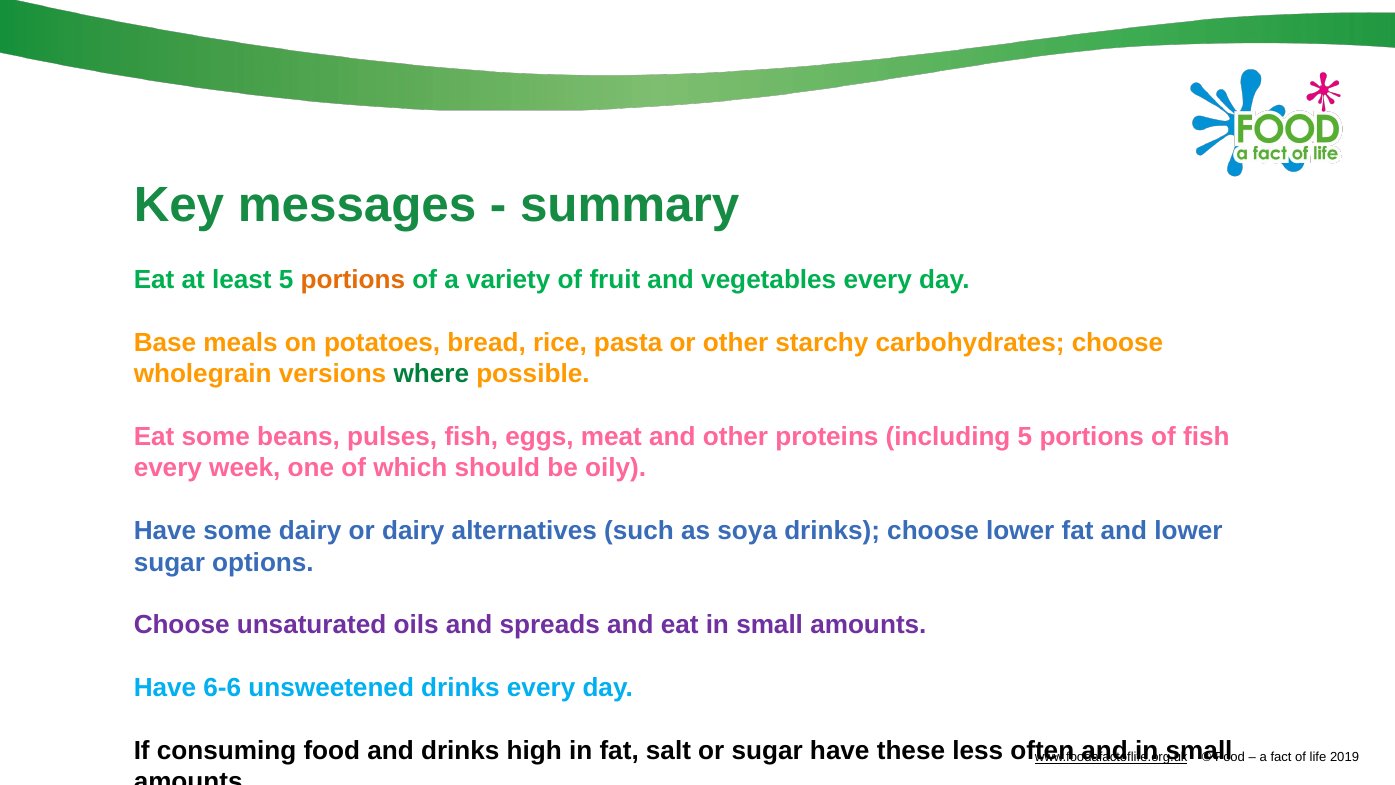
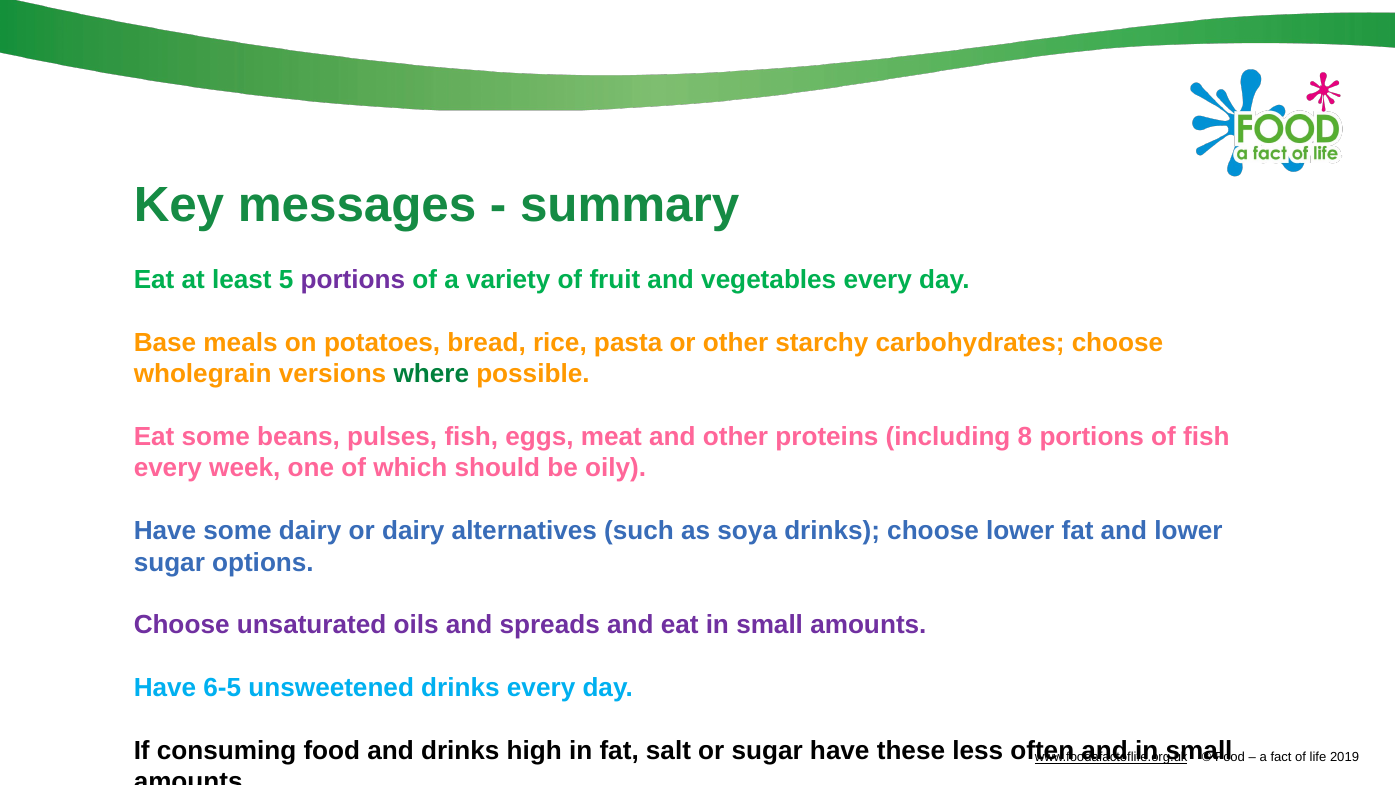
portions at (353, 280) colour: orange -> purple
including 5: 5 -> 8
6-6: 6-6 -> 6-5
